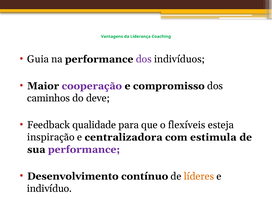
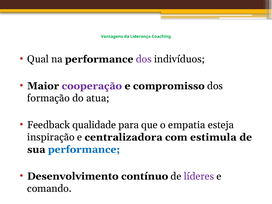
Guia: Guia -> Qual
caminhos: caminhos -> formação
deve: deve -> atua
flexíveis: flexíveis -> empatia
performance at (84, 149) colour: purple -> blue
líderes colour: orange -> purple
indivíduo: indivíduo -> comando
